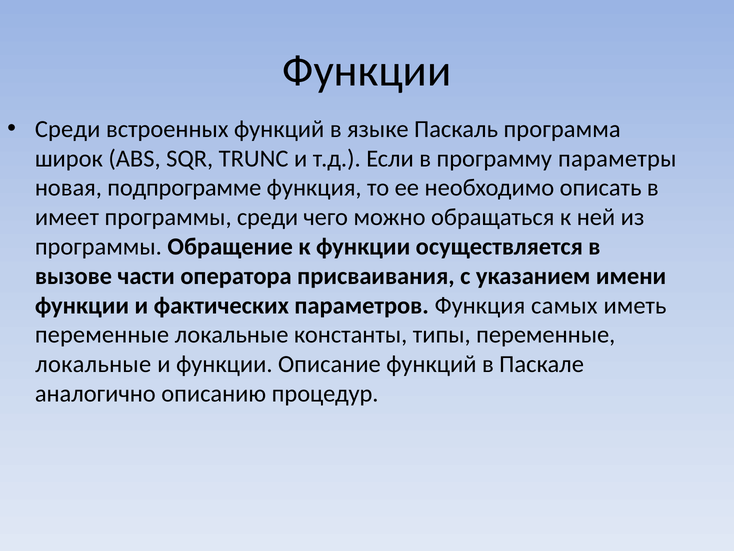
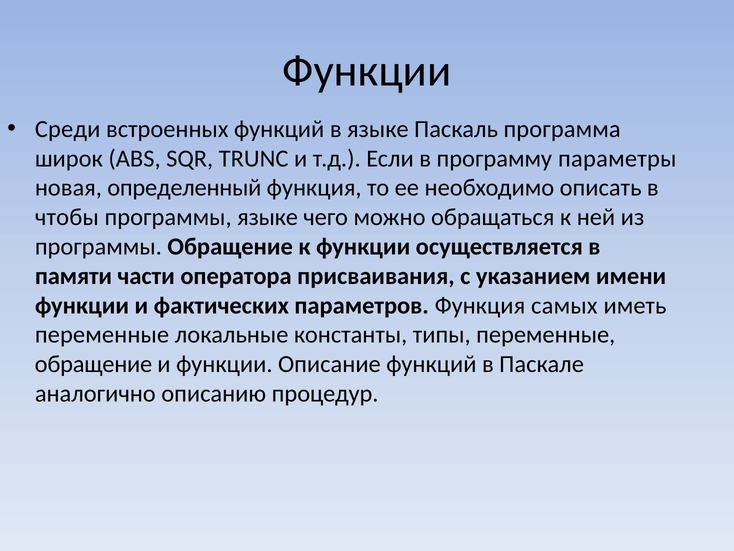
подпрограмме: подпрограмме -> определенный
имеет: имеет -> чтобы
программы среди: среди -> языке
вызове: вызове -> памяти
локальные at (93, 364): локальные -> обращение
